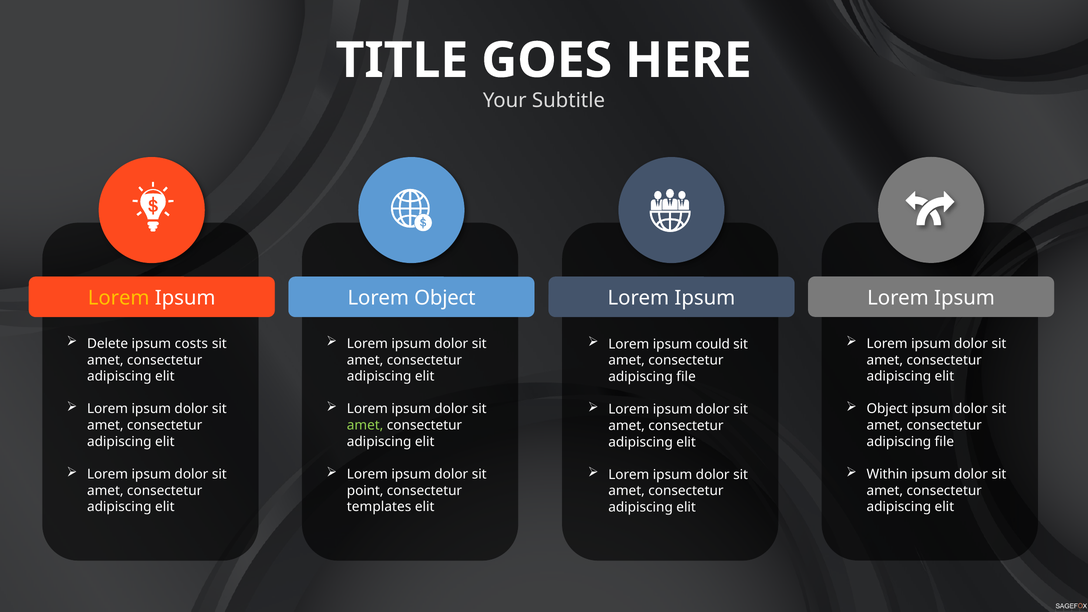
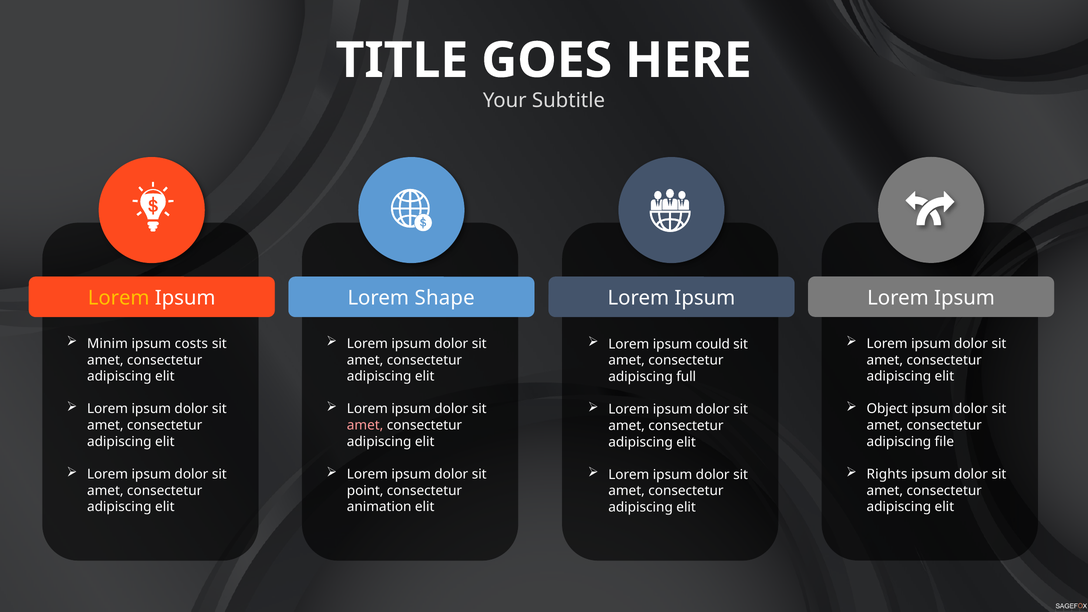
Lorem Object: Object -> Shape
Delete: Delete -> Minim
file at (686, 377): file -> full
amet at (365, 425) colour: light green -> pink
Within: Within -> Rights
templates: templates -> animation
